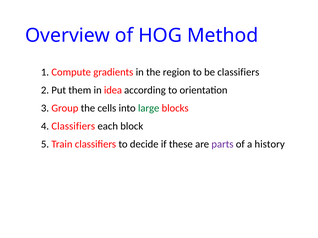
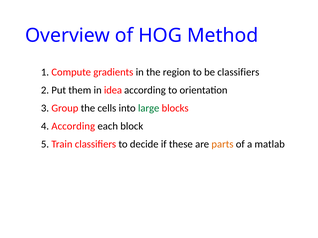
4 Classifiers: Classifiers -> According
parts colour: purple -> orange
history: history -> matlab
